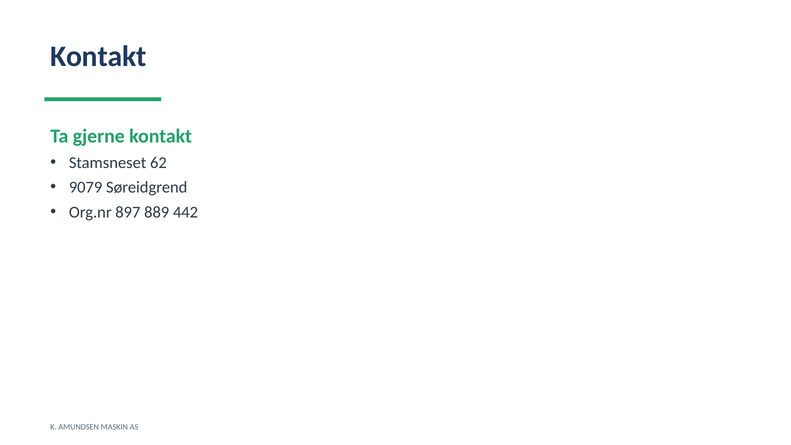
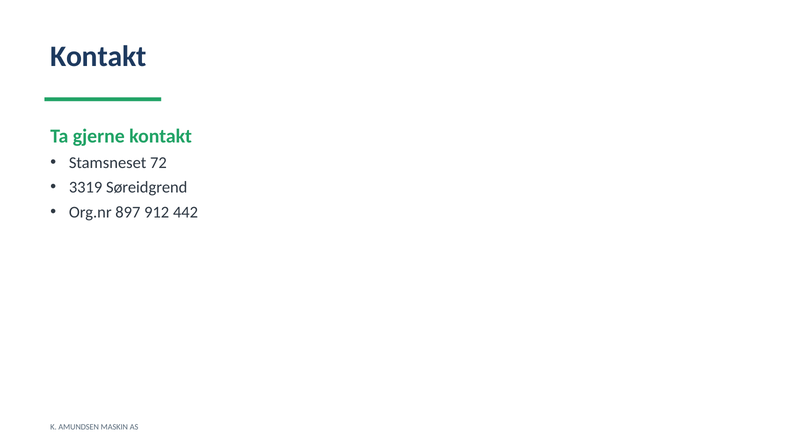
62: 62 -> 72
9079: 9079 -> 3319
889: 889 -> 912
